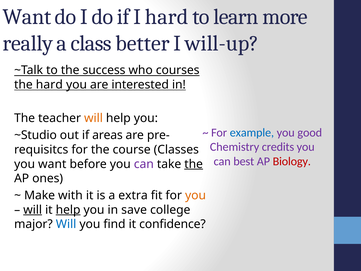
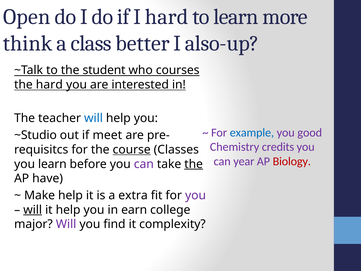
Want at (27, 17): Want -> Open
really: really -> think
will-up: will-up -> also-up
success: success -> student
will at (93, 118) colour: orange -> blue
areas: areas -> meet
course underline: none -> present
best: best -> year
you want: want -> learn
ones: ones -> have
Make with: with -> help
you at (196, 195) colour: orange -> purple
help at (68, 210) underline: present -> none
save: save -> earn
Will at (66, 224) colour: blue -> purple
confidence: confidence -> complexity
